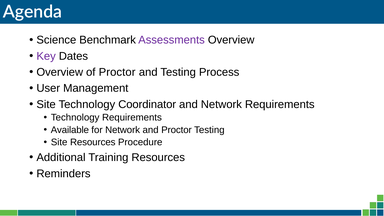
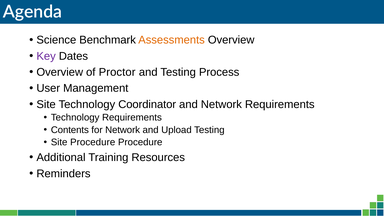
Assessments colour: purple -> orange
Available: Available -> Contents
and Proctor: Proctor -> Upload
Site Resources: Resources -> Procedure
